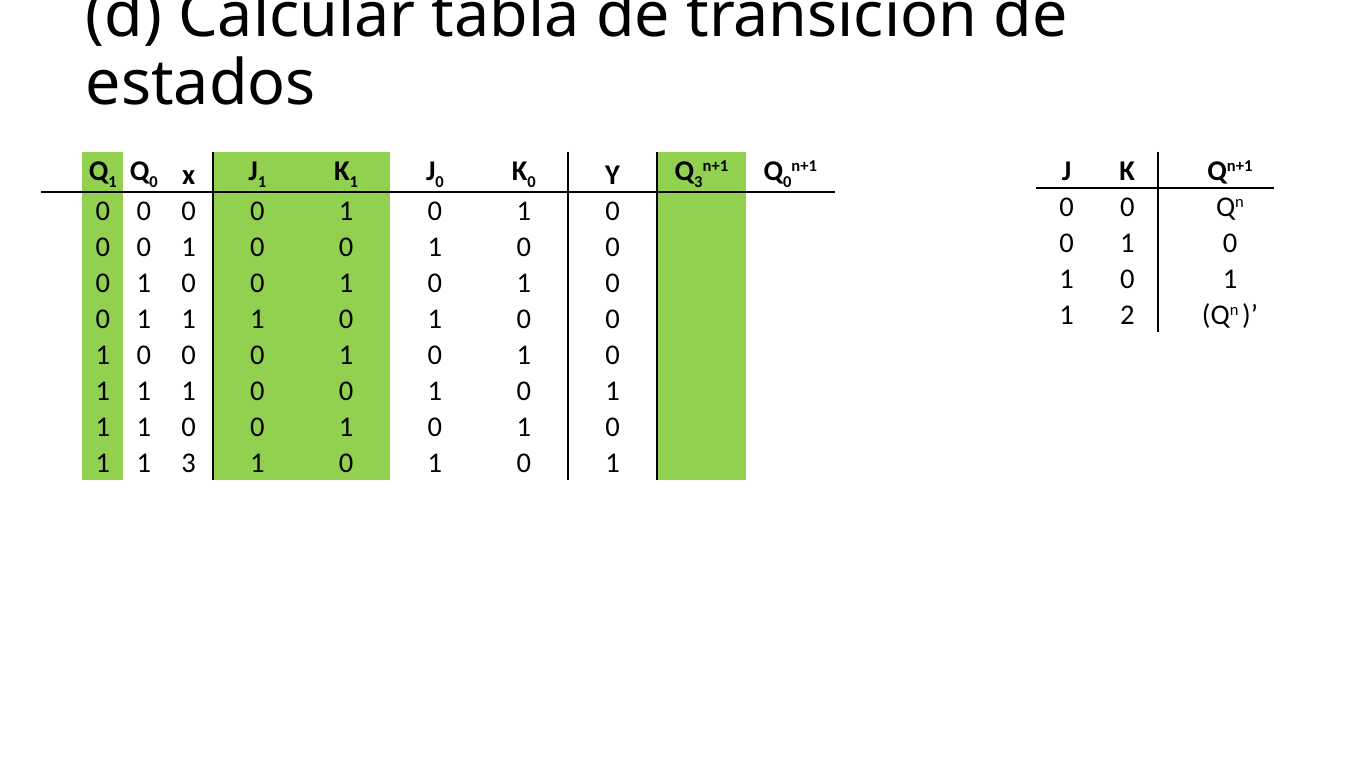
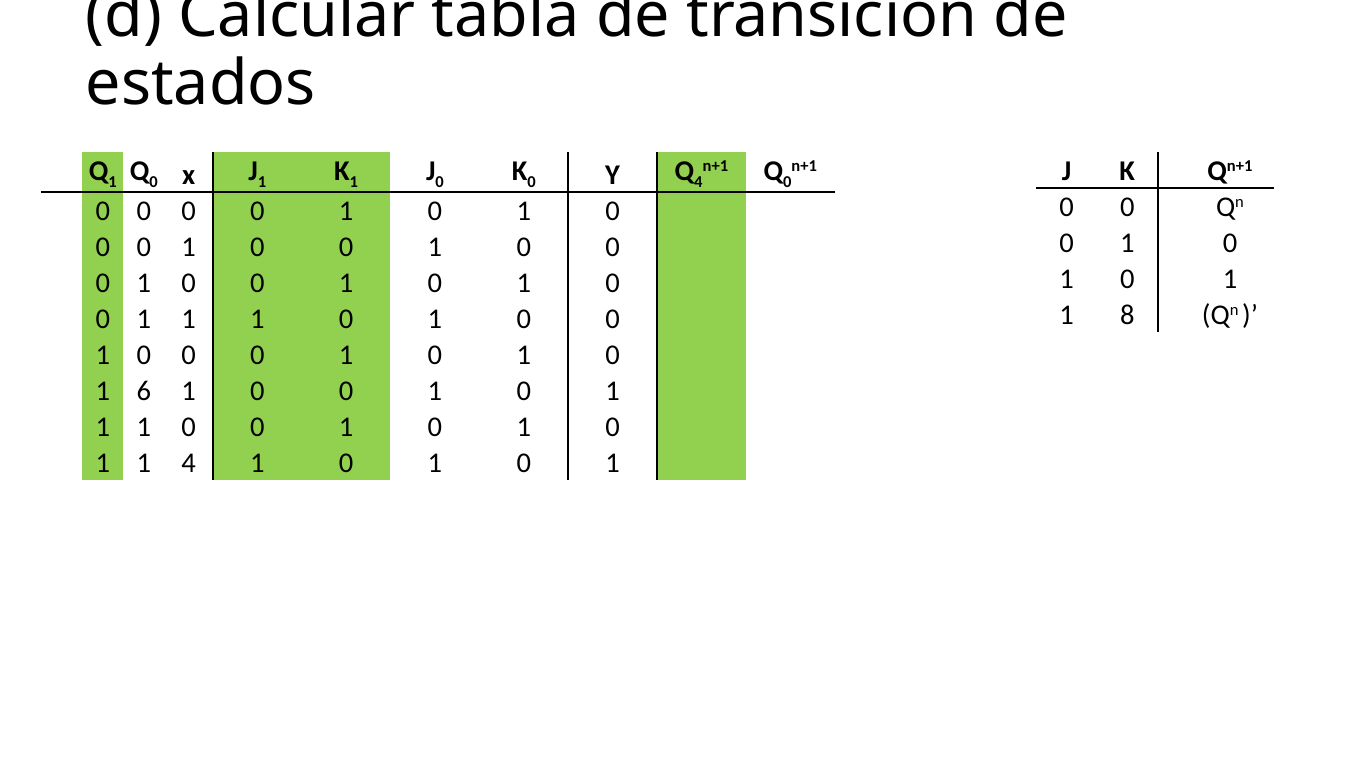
3 at (698, 182): 3 -> 4
2: 2 -> 8
1 at (144, 391): 1 -> 6
1 3: 3 -> 4
